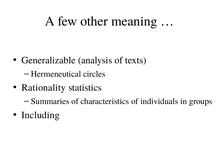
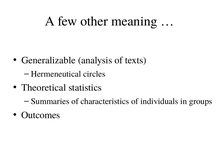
Rationality: Rationality -> Theoretical
Including: Including -> Outcomes
